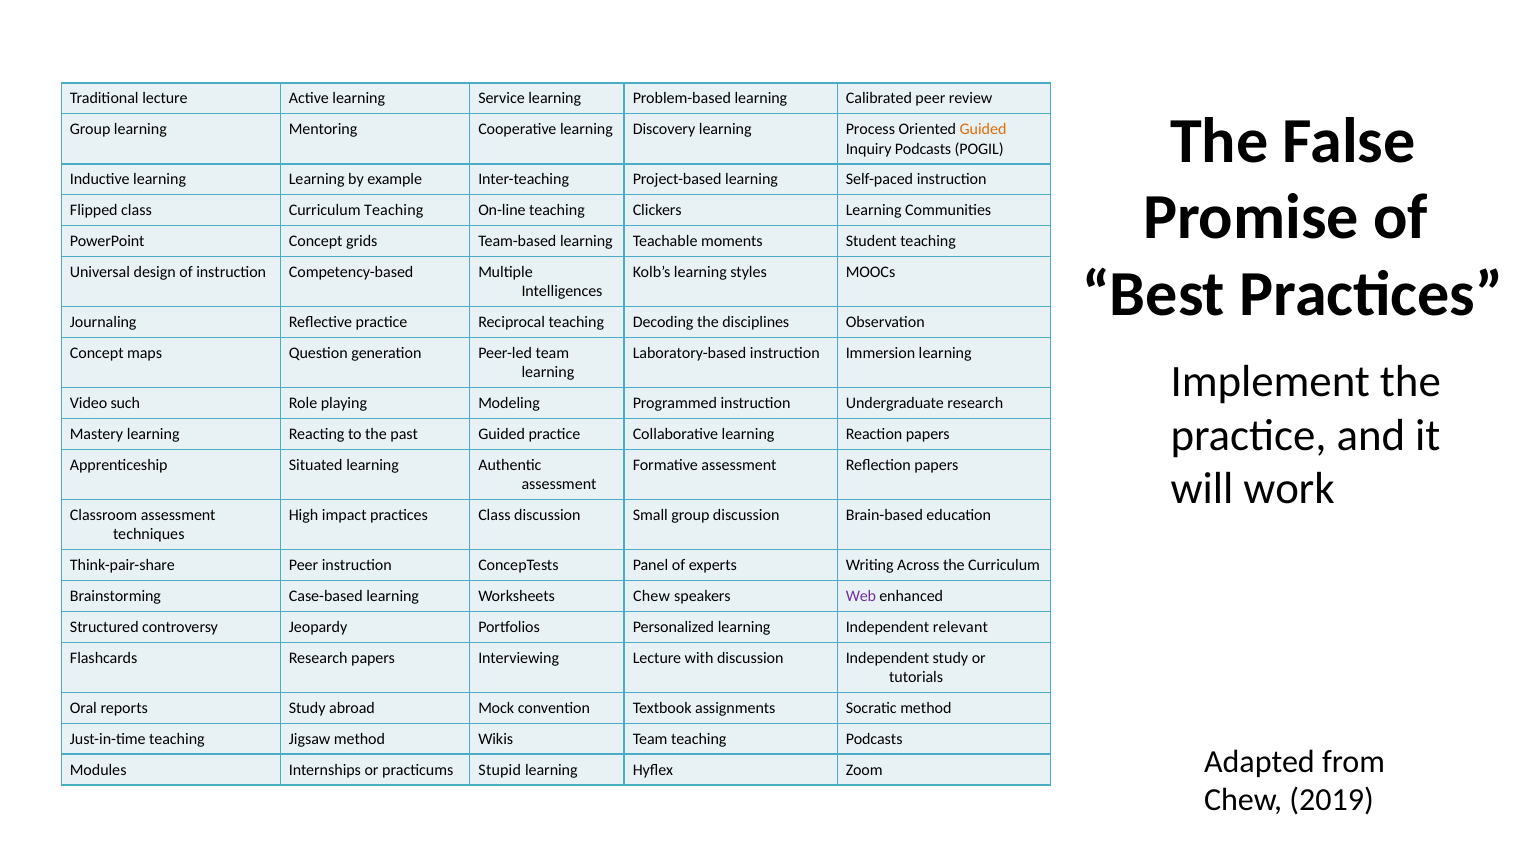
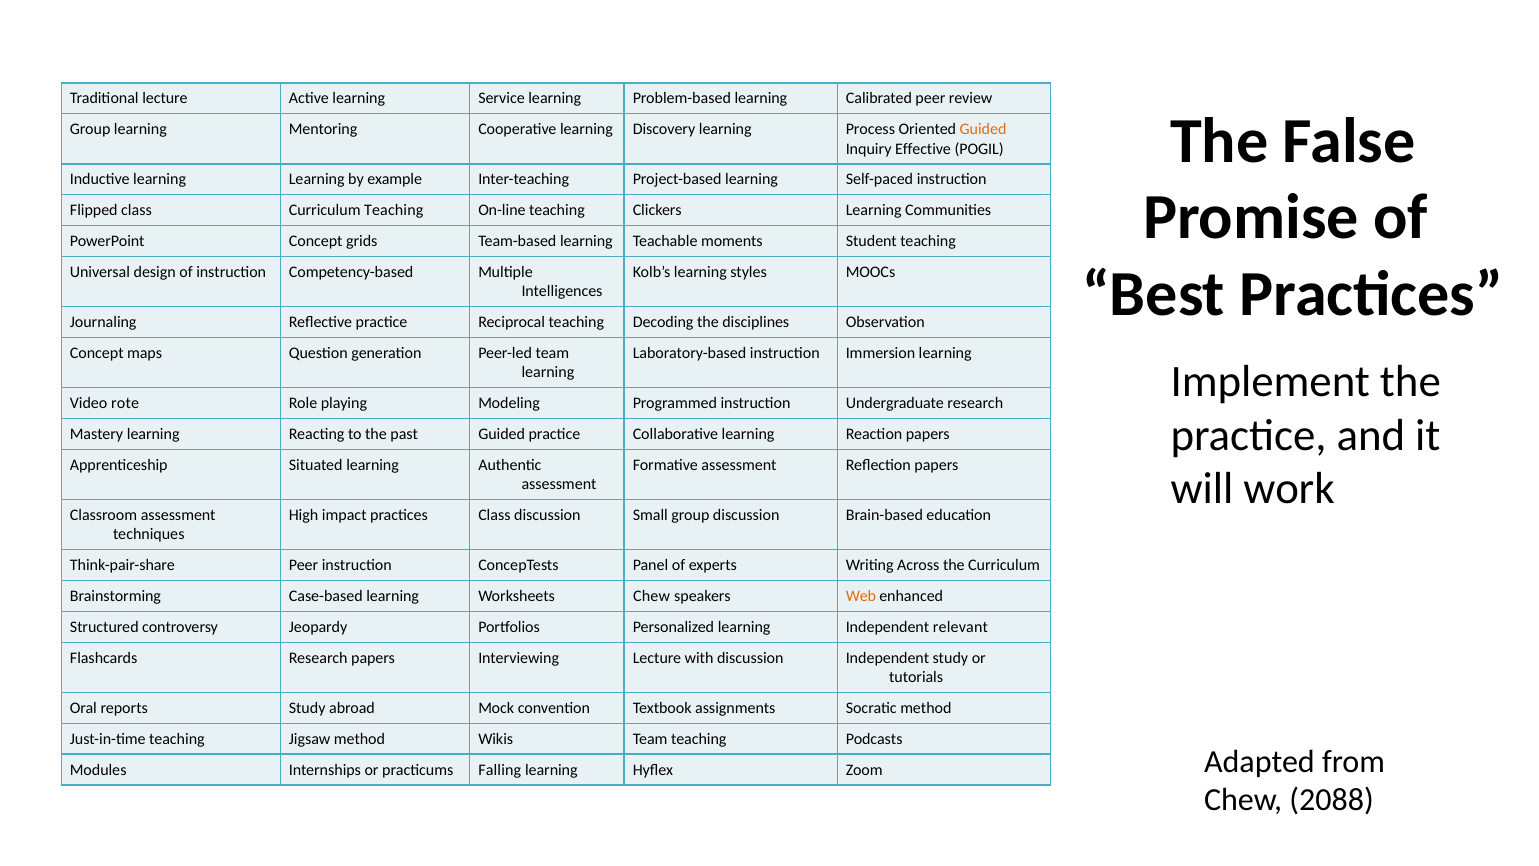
Inquiry Podcasts: Podcasts -> Effective
such: such -> rote
Web colour: purple -> orange
Stupid: Stupid -> Falling
2019: 2019 -> 2088
